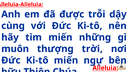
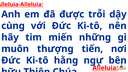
trời: trời -> tiến
Ki-tô miến: miến -> hằng
